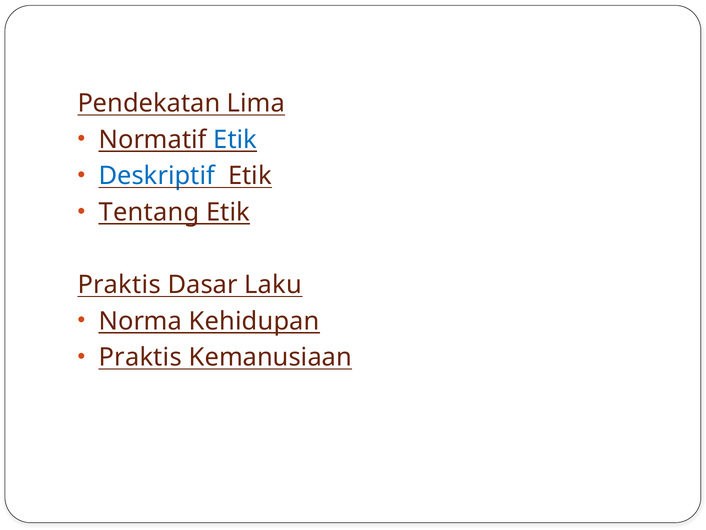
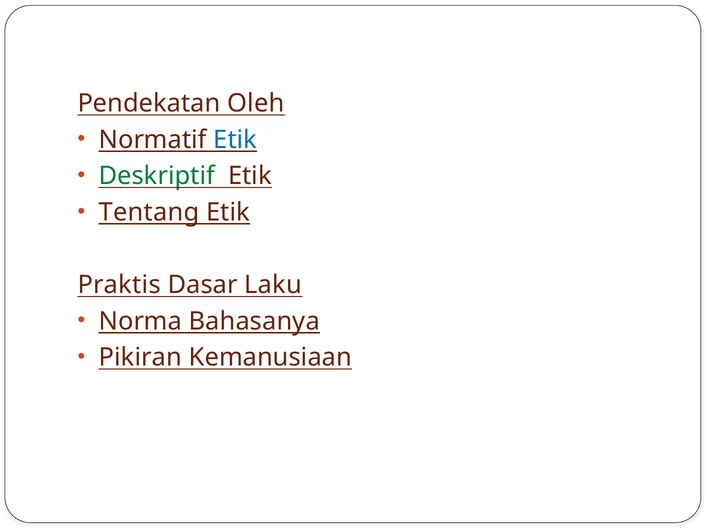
Lima: Lima -> Oleh
Deskriptif colour: blue -> green
Kehidupan: Kehidupan -> Bahasanya
Praktis at (140, 357): Praktis -> Pikiran
